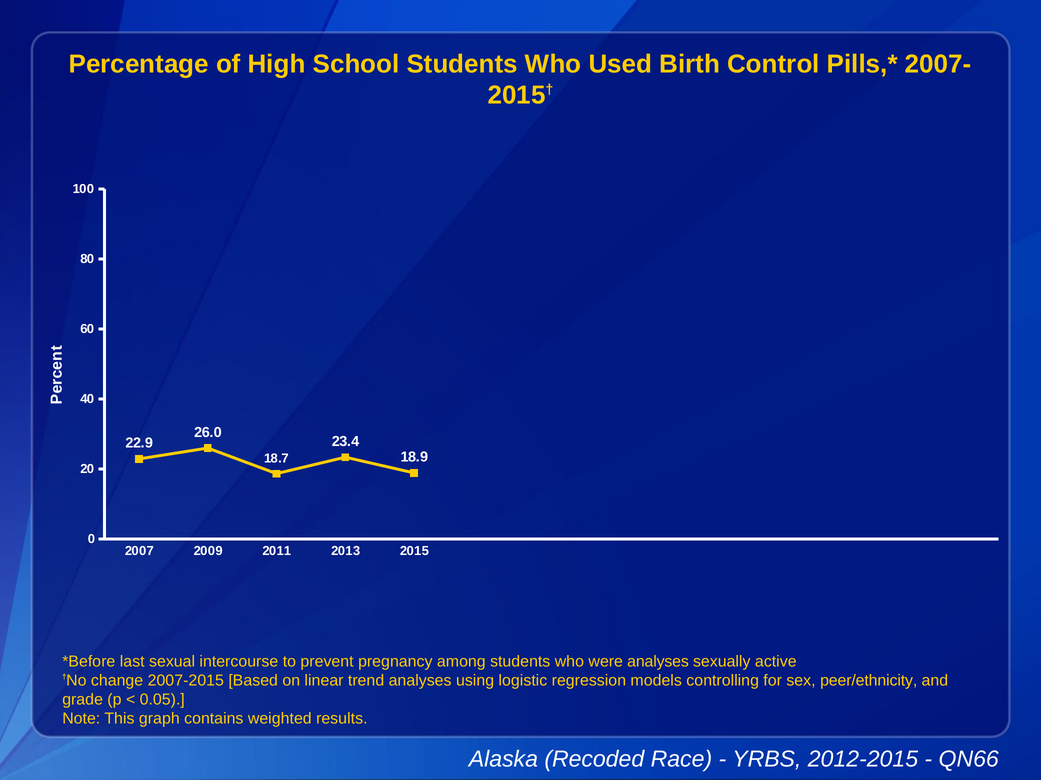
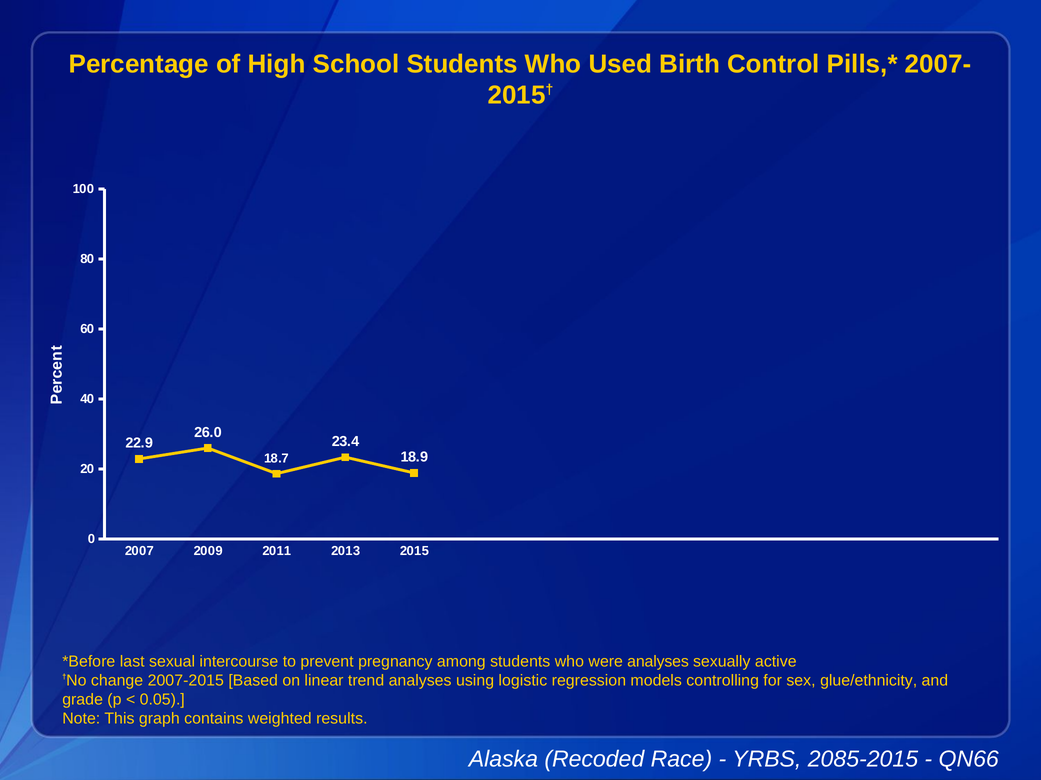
peer/ethnicity: peer/ethnicity -> glue/ethnicity
2012-2015: 2012-2015 -> 2085-2015
